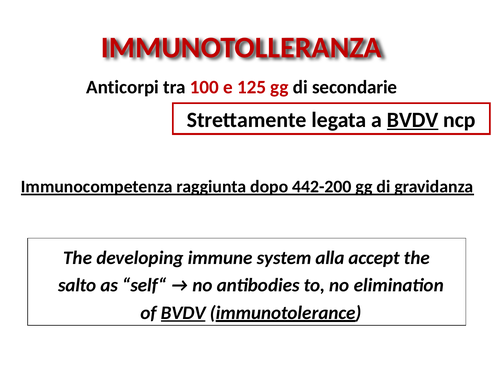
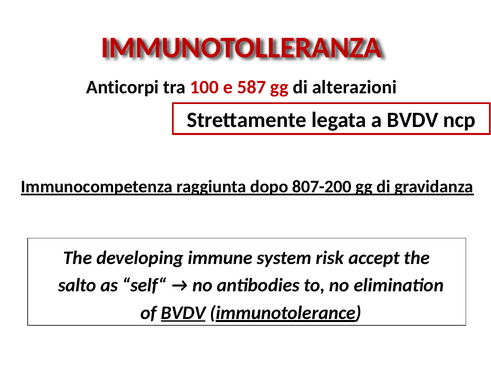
125: 125 -> 587
secondarie: secondarie -> alterazioni
BVDV at (413, 120) underline: present -> none
442-200: 442-200 -> 807-200
alla: alla -> risk
